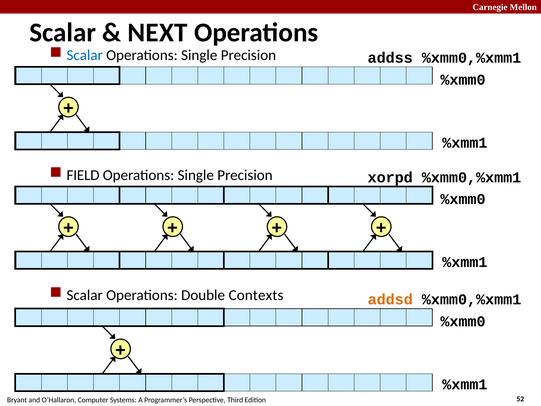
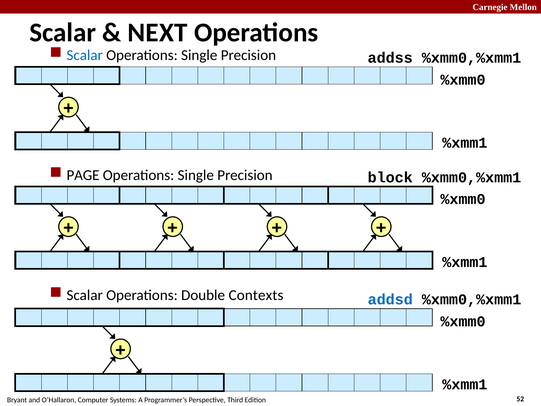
FIELD: FIELD -> PAGE
xorpd: xorpd -> block
addsd colour: orange -> blue
